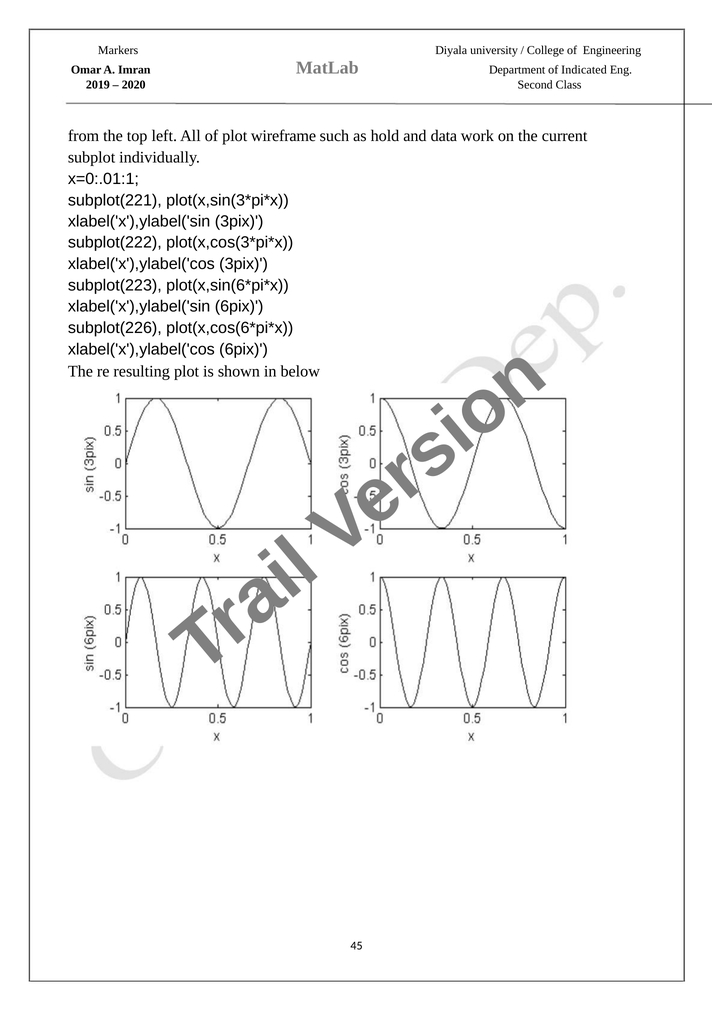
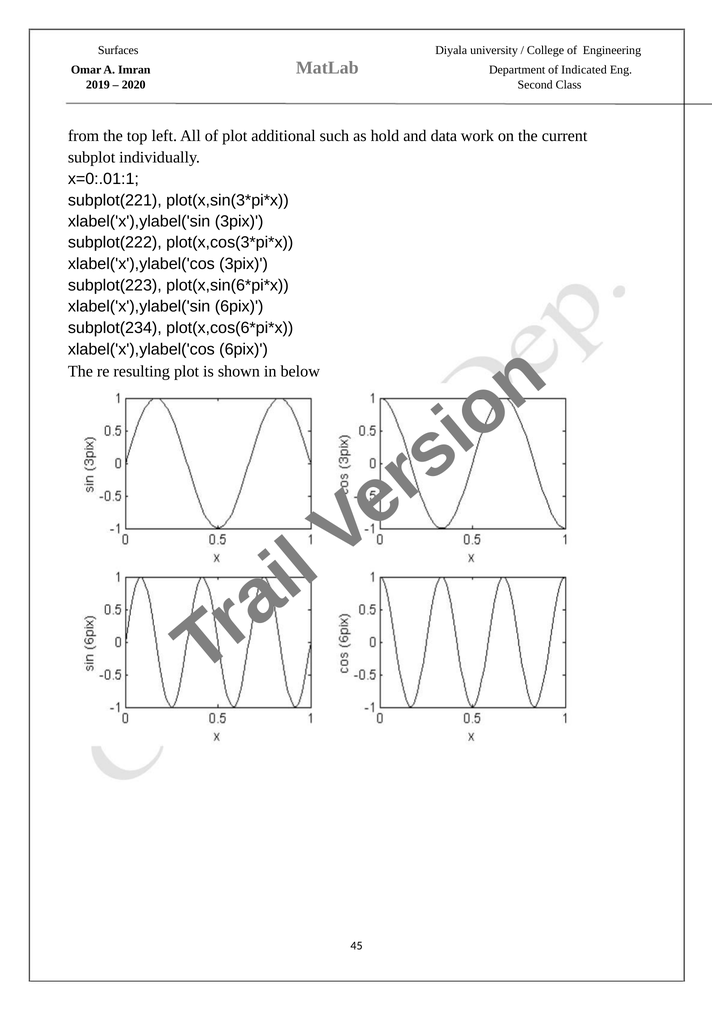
Markers: Markers -> Surfaces
wireframe: wireframe -> additional
subplot(226: subplot(226 -> subplot(234
